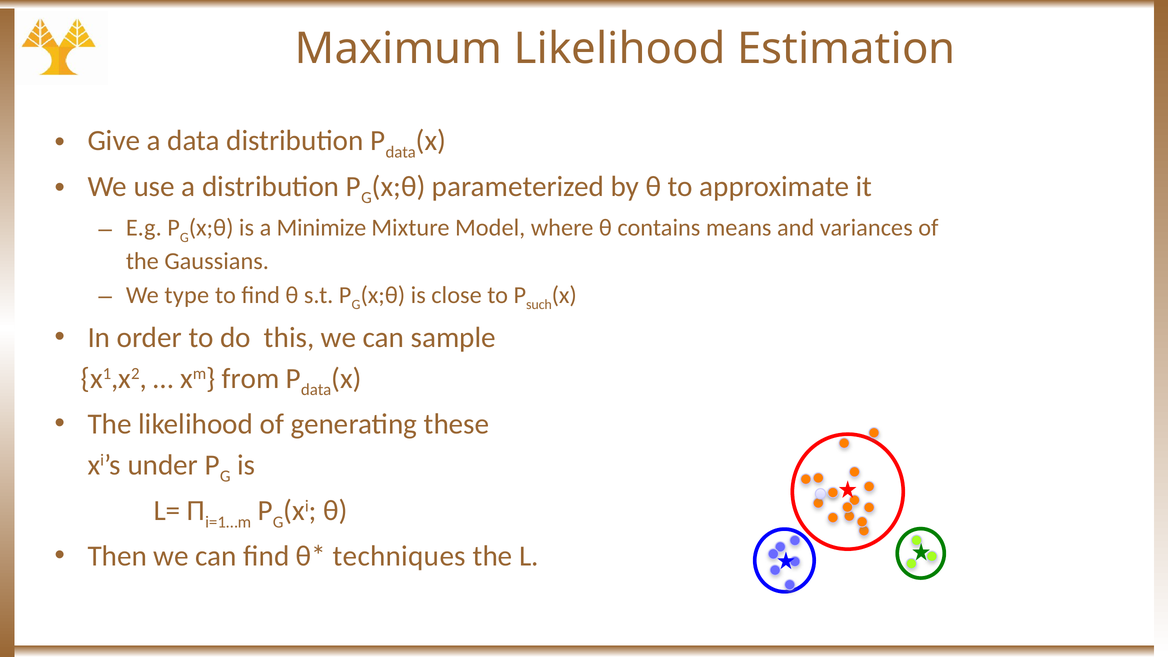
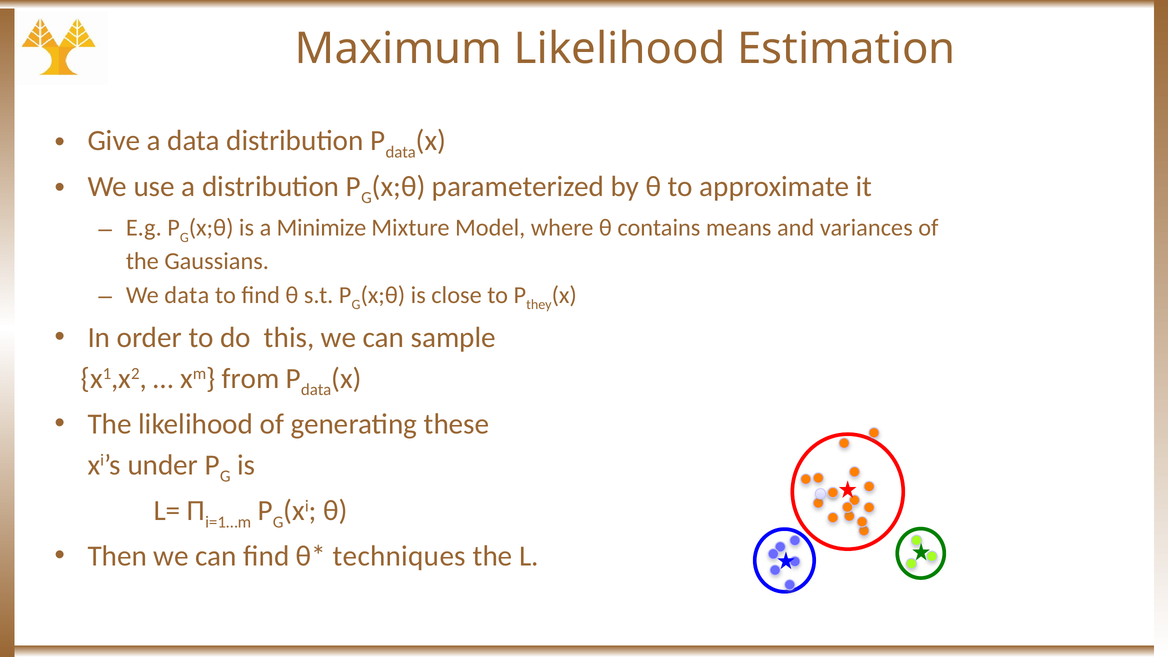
We type: type -> data
such: such -> they
